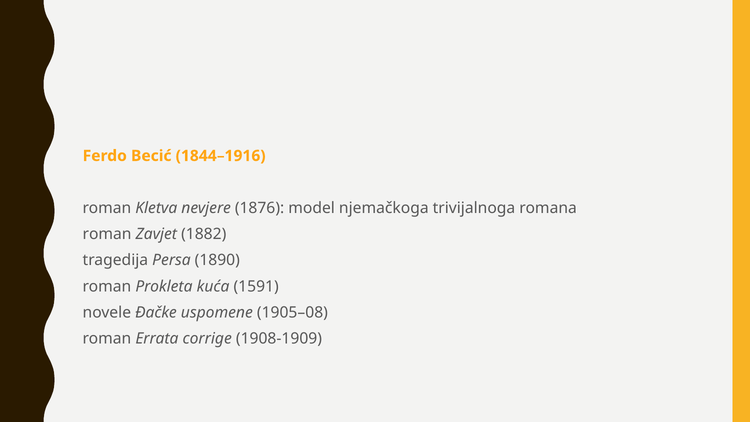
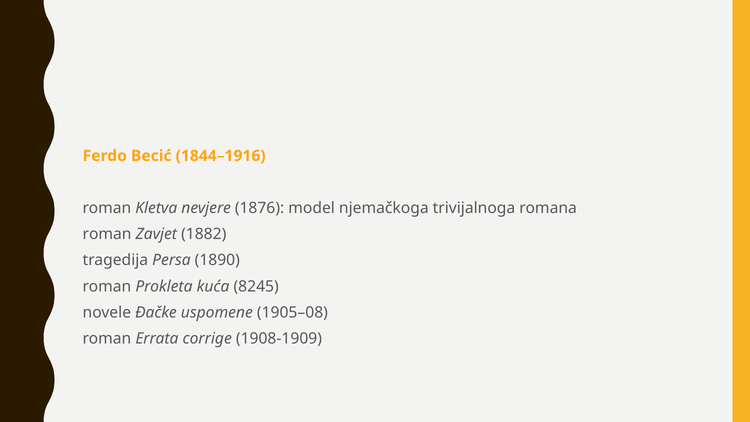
1591: 1591 -> 8245
